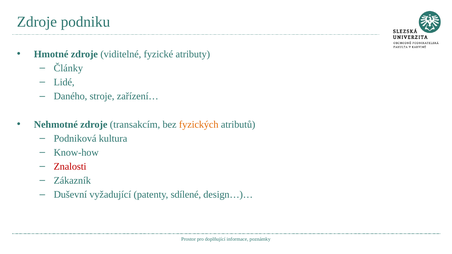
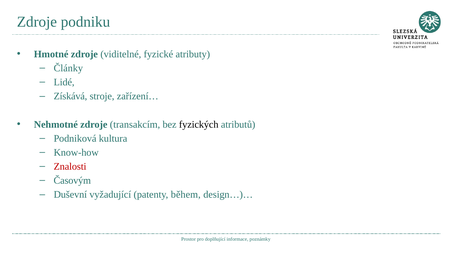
Daného: Daného -> Získává
fyzických colour: orange -> black
Zákazník: Zákazník -> Časovým
sdílené: sdílené -> během
